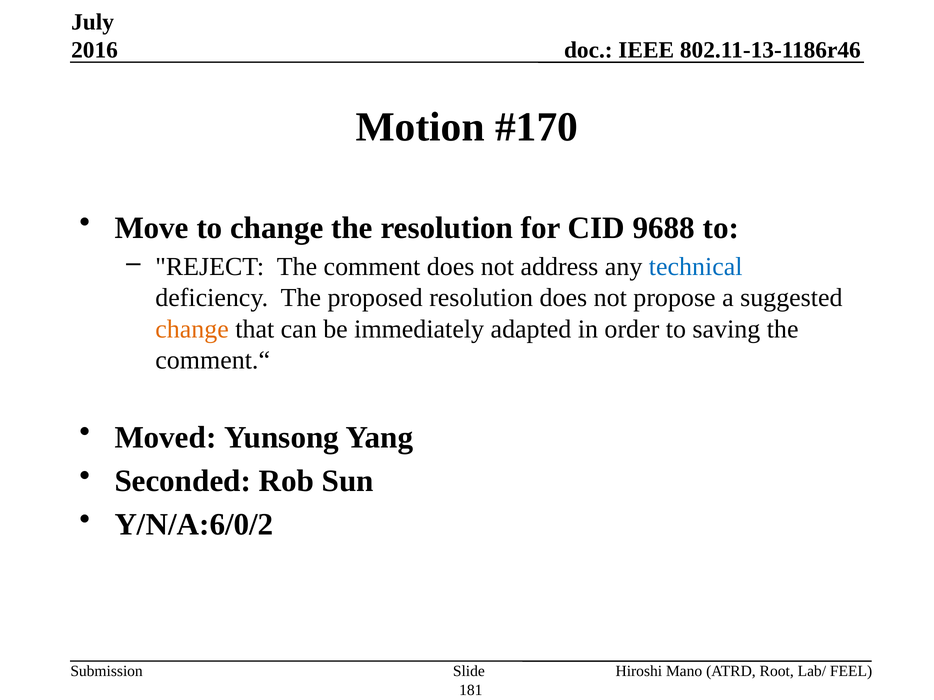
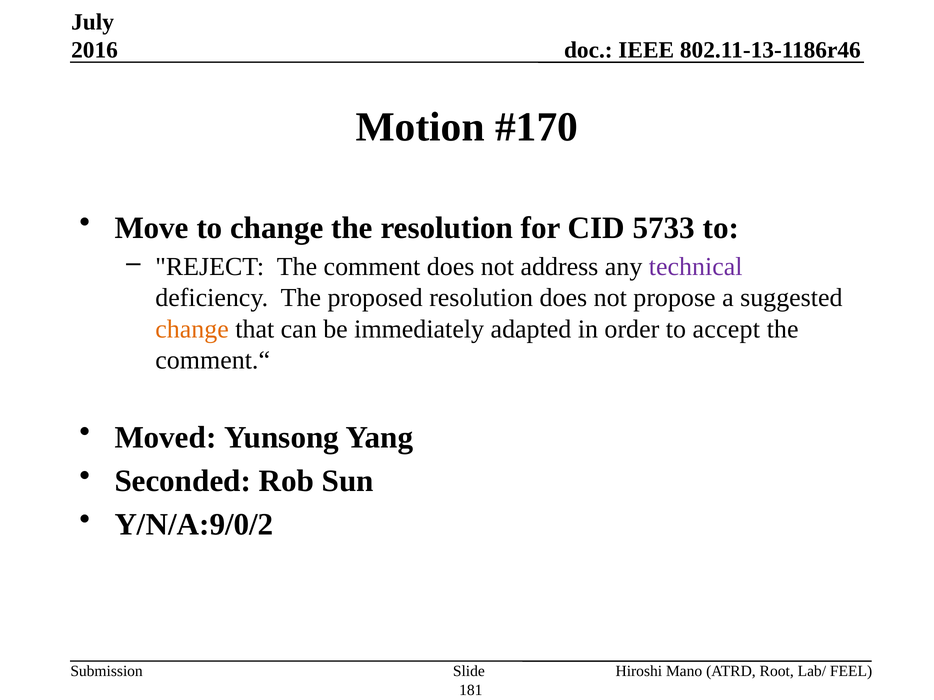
9688: 9688 -> 5733
technical colour: blue -> purple
saving: saving -> accept
Y/N/A:6/0/2: Y/N/A:6/0/2 -> Y/N/A:9/0/2
